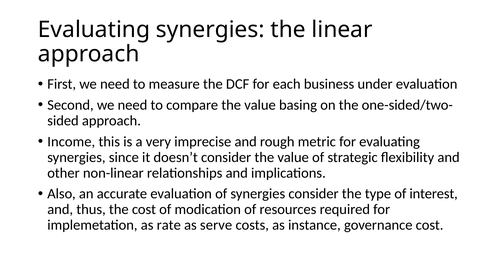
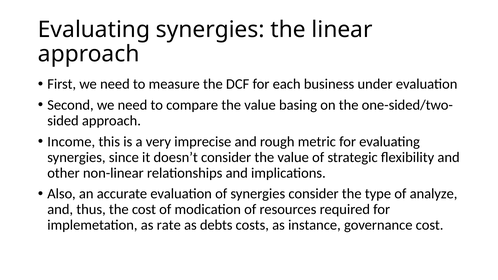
interest: interest -> analyze
serve: serve -> debts
